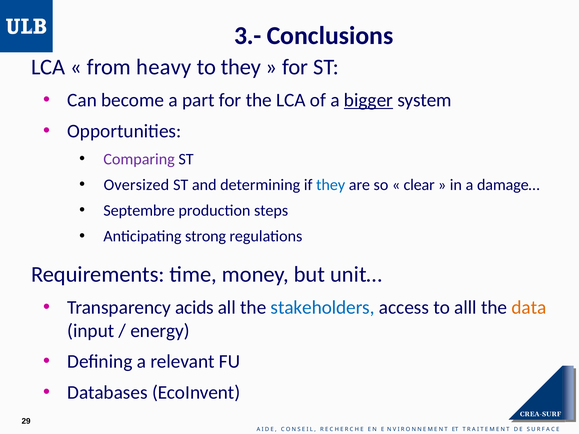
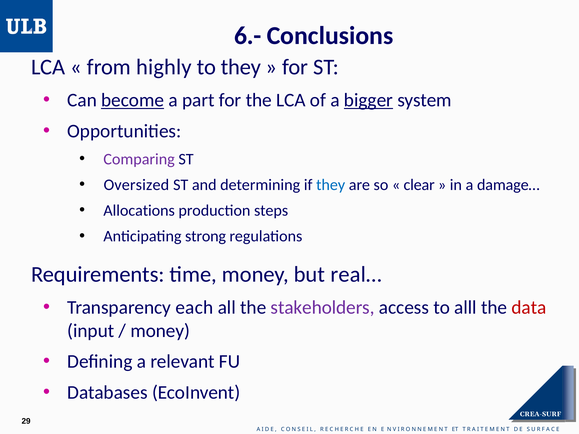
3.-: 3.- -> 6.-
heavy: heavy -> highly
become underline: none -> present
Septembre: Septembre -> Allocations
unit…: unit… -> real…
acids: acids -> each
stakeholders colour: blue -> purple
data colour: orange -> red
energy at (160, 331): energy -> money
